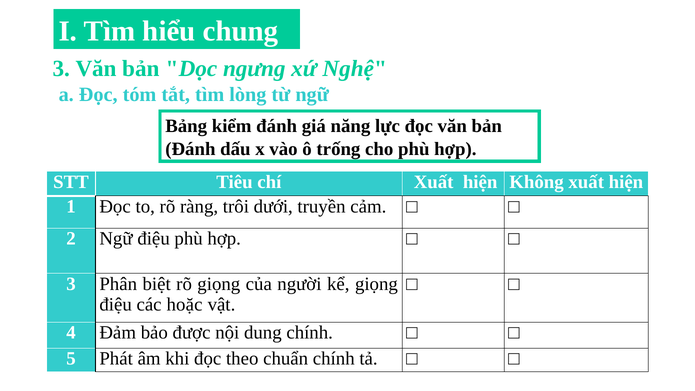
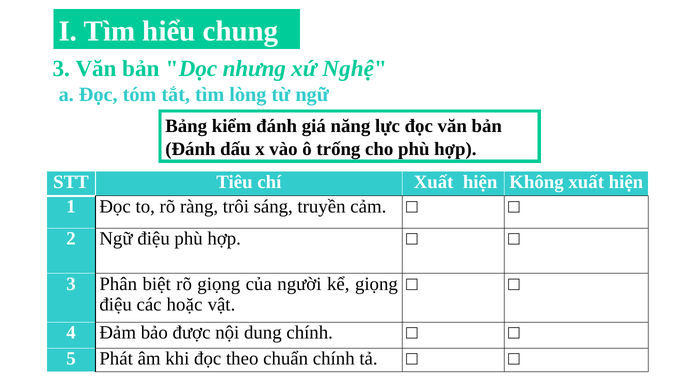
ngưng: ngưng -> nhưng
dưới: dưới -> sáng
